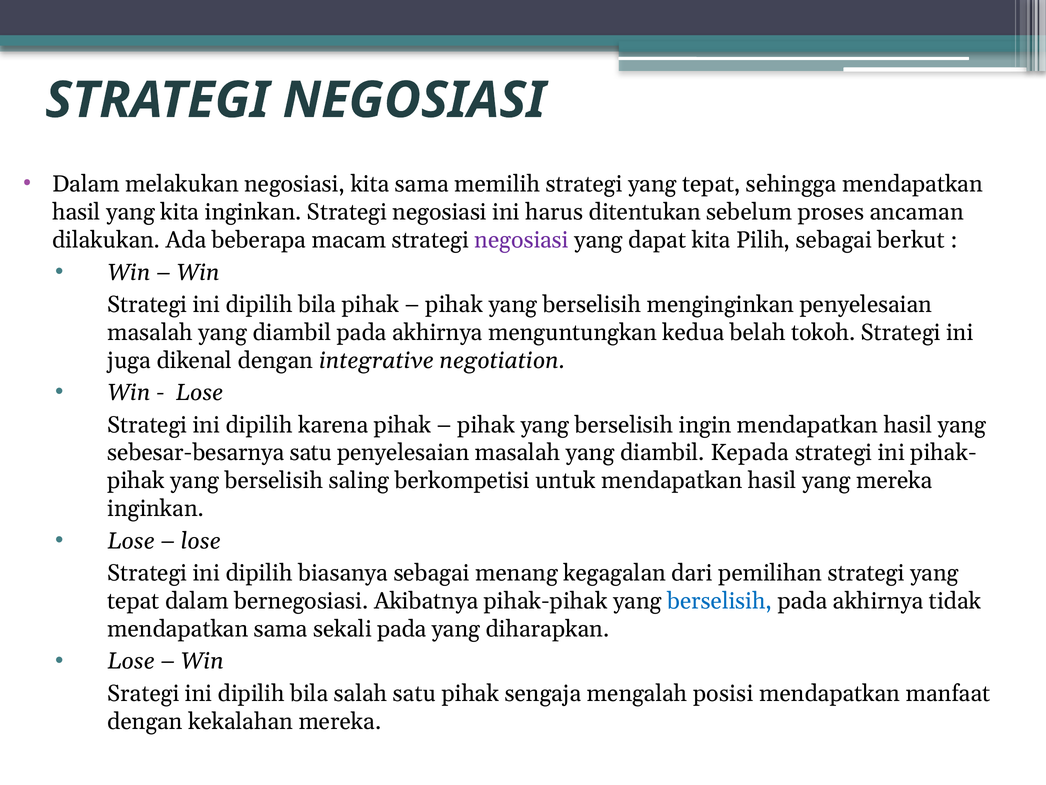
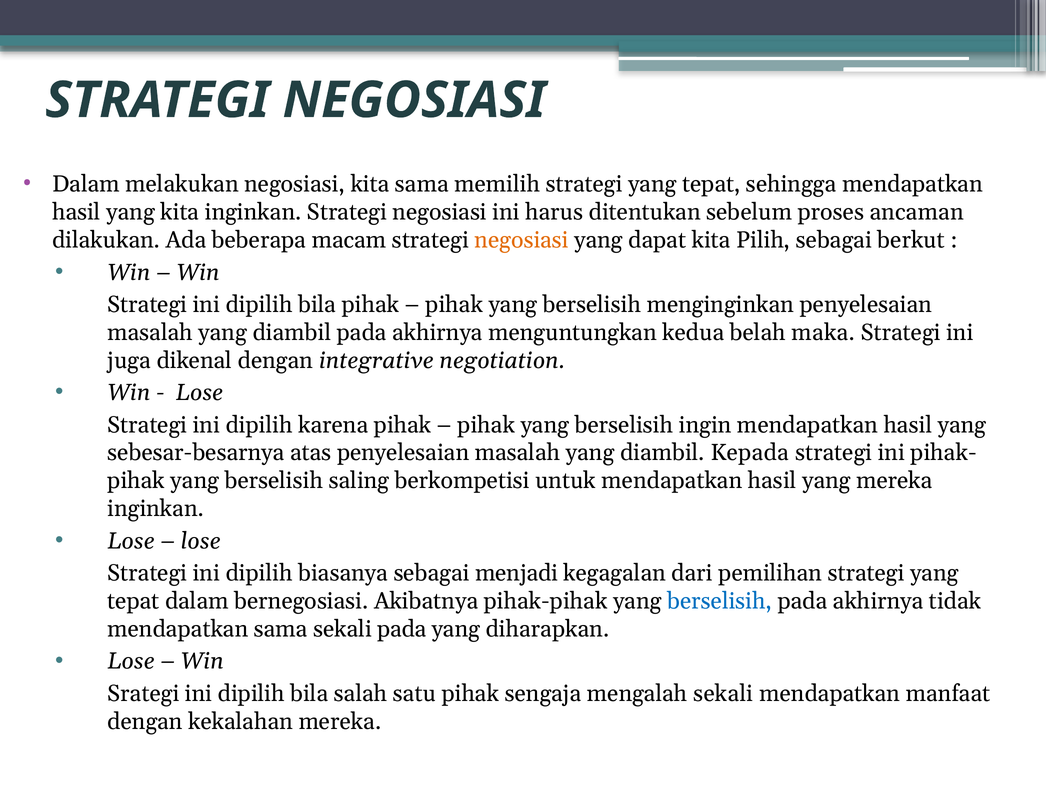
negosiasi at (522, 240) colour: purple -> orange
tokoh: tokoh -> maka
sebesar-besarnya satu: satu -> atas
menang: menang -> menjadi
mengalah posisi: posisi -> sekali
